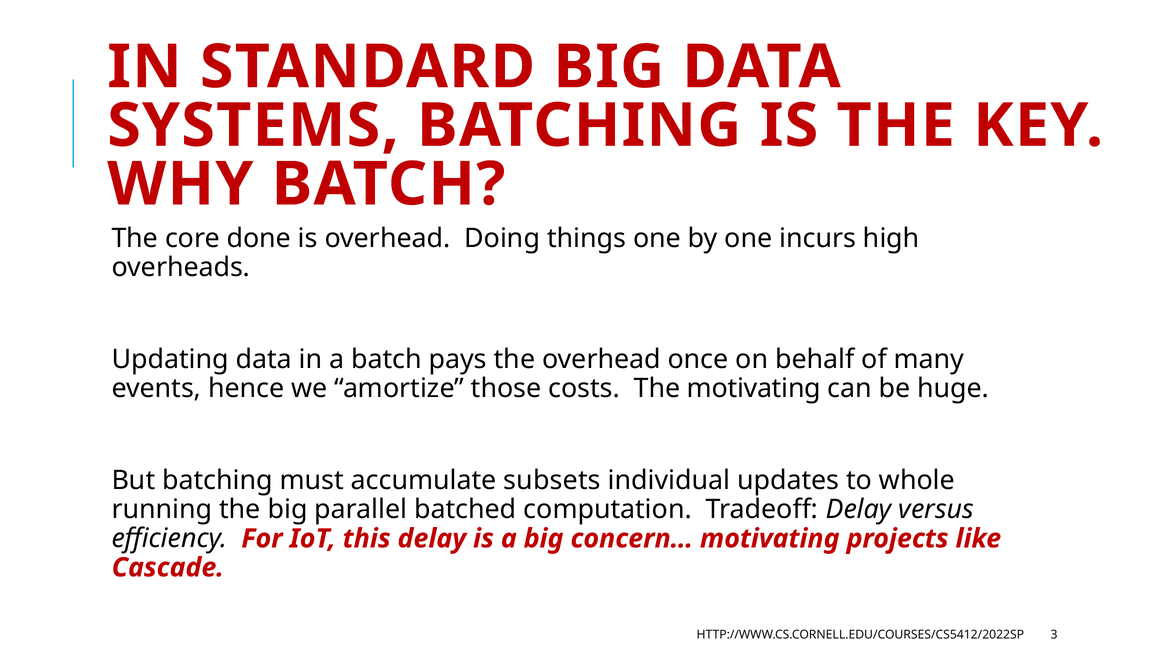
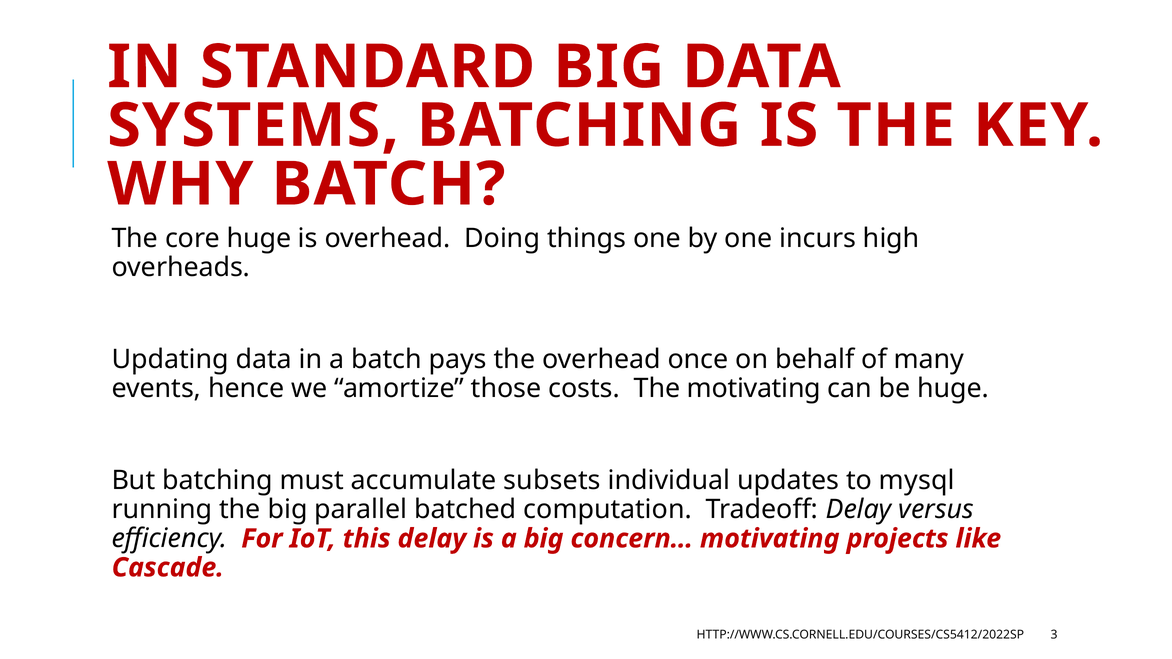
core done: done -> huge
whole: whole -> mysql
